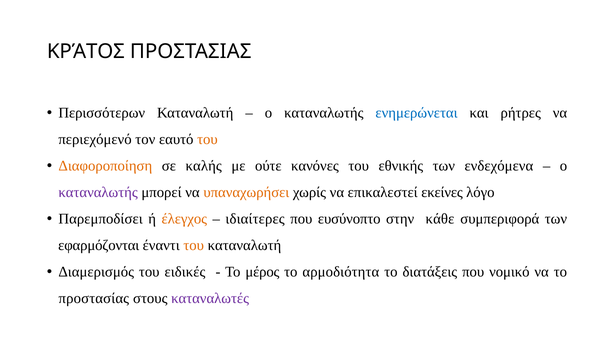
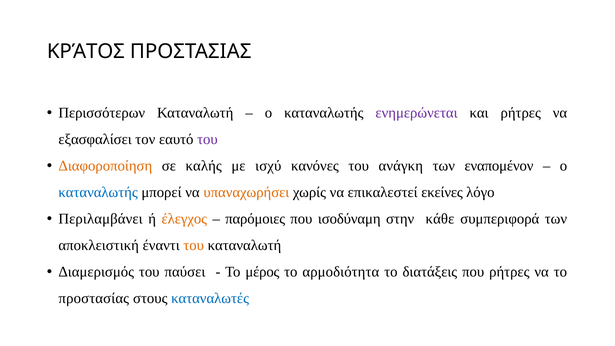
ενημερώνεται colour: blue -> purple
περιεχόμενό: περιεχόμενό -> εξασφαλίσει
του at (207, 140) colour: orange -> purple
ούτε: ούτε -> ισχύ
εθνικής: εθνικής -> ανάγκη
ενδεχόμενα: ενδεχόμενα -> εναπομένον
καταναλωτής at (98, 193) colour: purple -> blue
Παρεμποδίσει: Παρεμποδίσει -> Περιλαμβάνει
ιδιαίτερες: ιδιαίτερες -> παρόμοιες
ευσύνοπτο: ευσύνοπτο -> ισοδύναμη
εφαρμόζονται: εφαρμόζονται -> αποκλειστική
ειδικές: ειδικές -> παύσει
που νομικό: νομικό -> ρήτρες
καταναλωτές colour: purple -> blue
